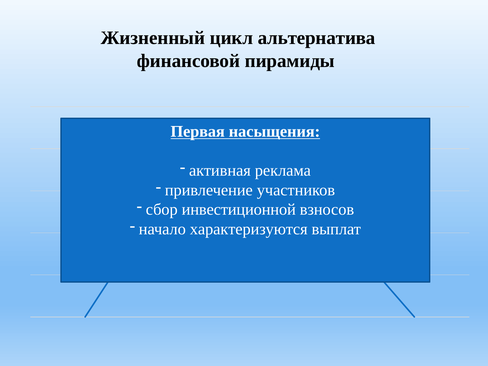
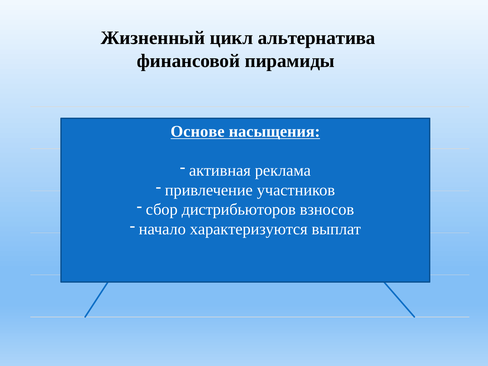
Первая: Первая -> Основе
инвестиционной: инвестиционной -> дистрибьюторов
